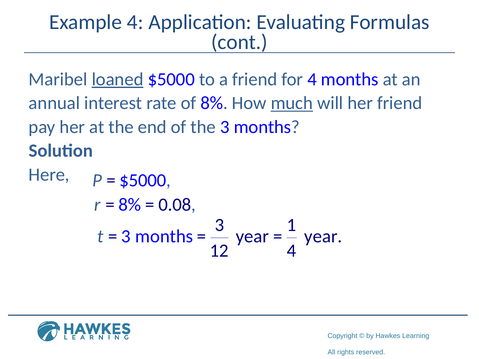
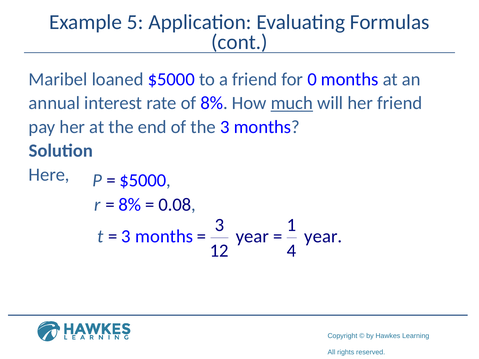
Example 4: 4 -> 5
loaned underline: present -> none
for 4: 4 -> 0
